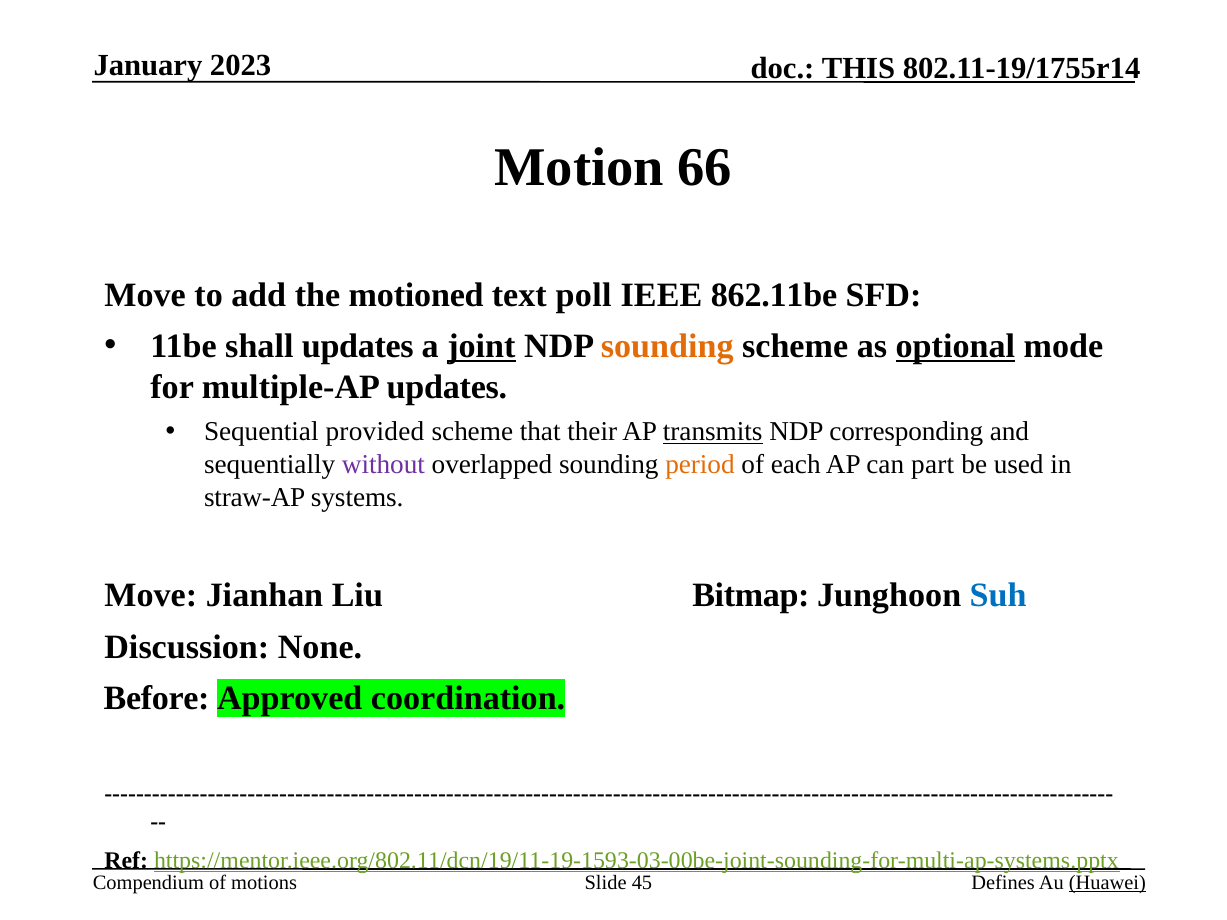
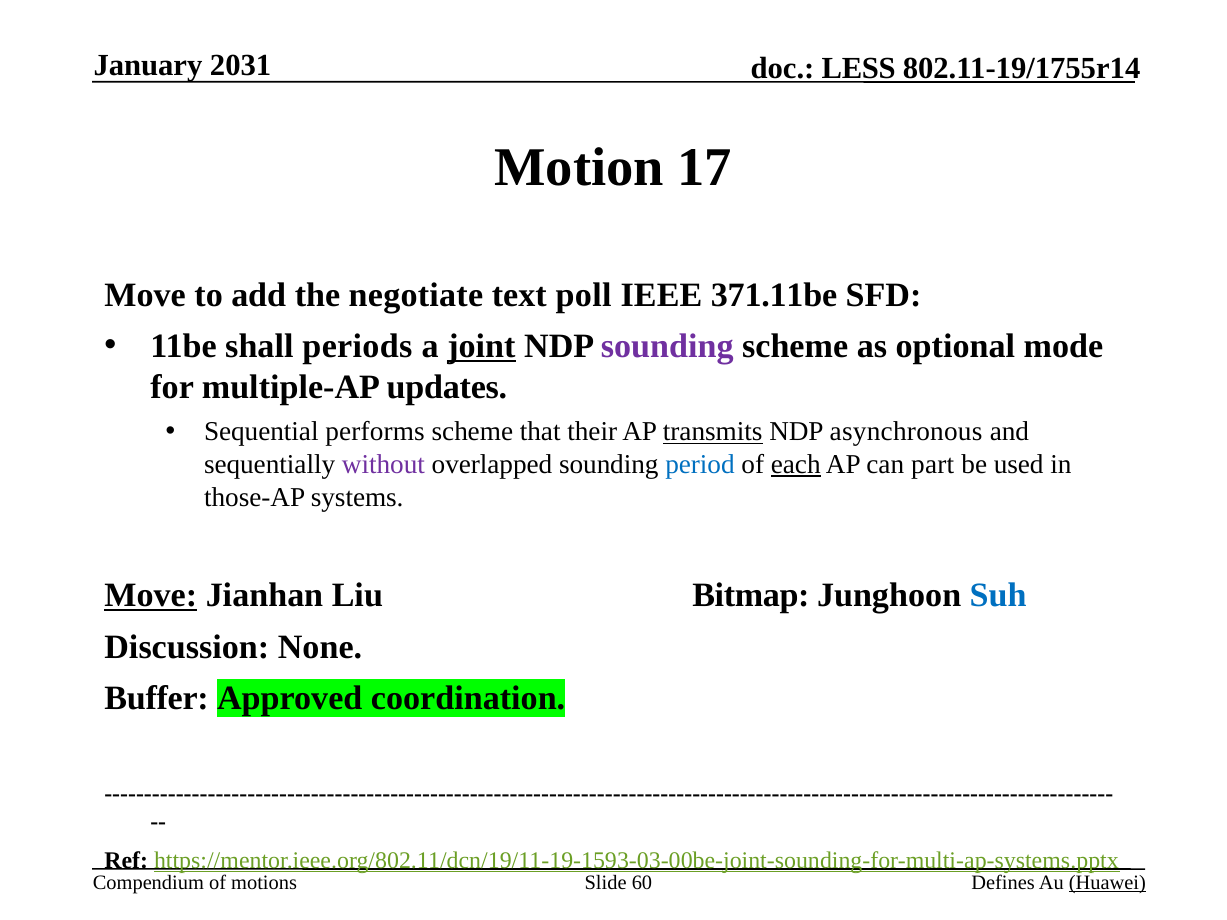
2023: 2023 -> 2031
THIS: THIS -> LESS
66: 66 -> 17
motioned: motioned -> negotiate
862.11be: 862.11be -> 371.11be
shall updates: updates -> periods
sounding at (667, 346) colour: orange -> purple
optional underline: present -> none
provided: provided -> performs
corresponding: corresponding -> asynchronous
period colour: orange -> blue
each underline: none -> present
straw-AP: straw-AP -> those-AP
Move at (151, 596) underline: none -> present
Before: Before -> Buffer
45: 45 -> 60
